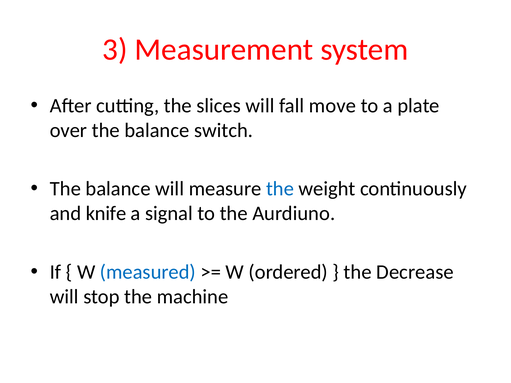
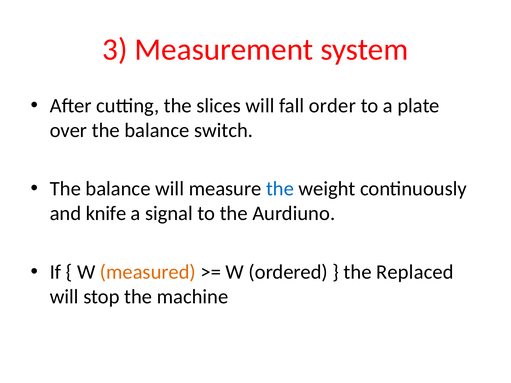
move: move -> order
measured colour: blue -> orange
Decrease: Decrease -> Replaced
